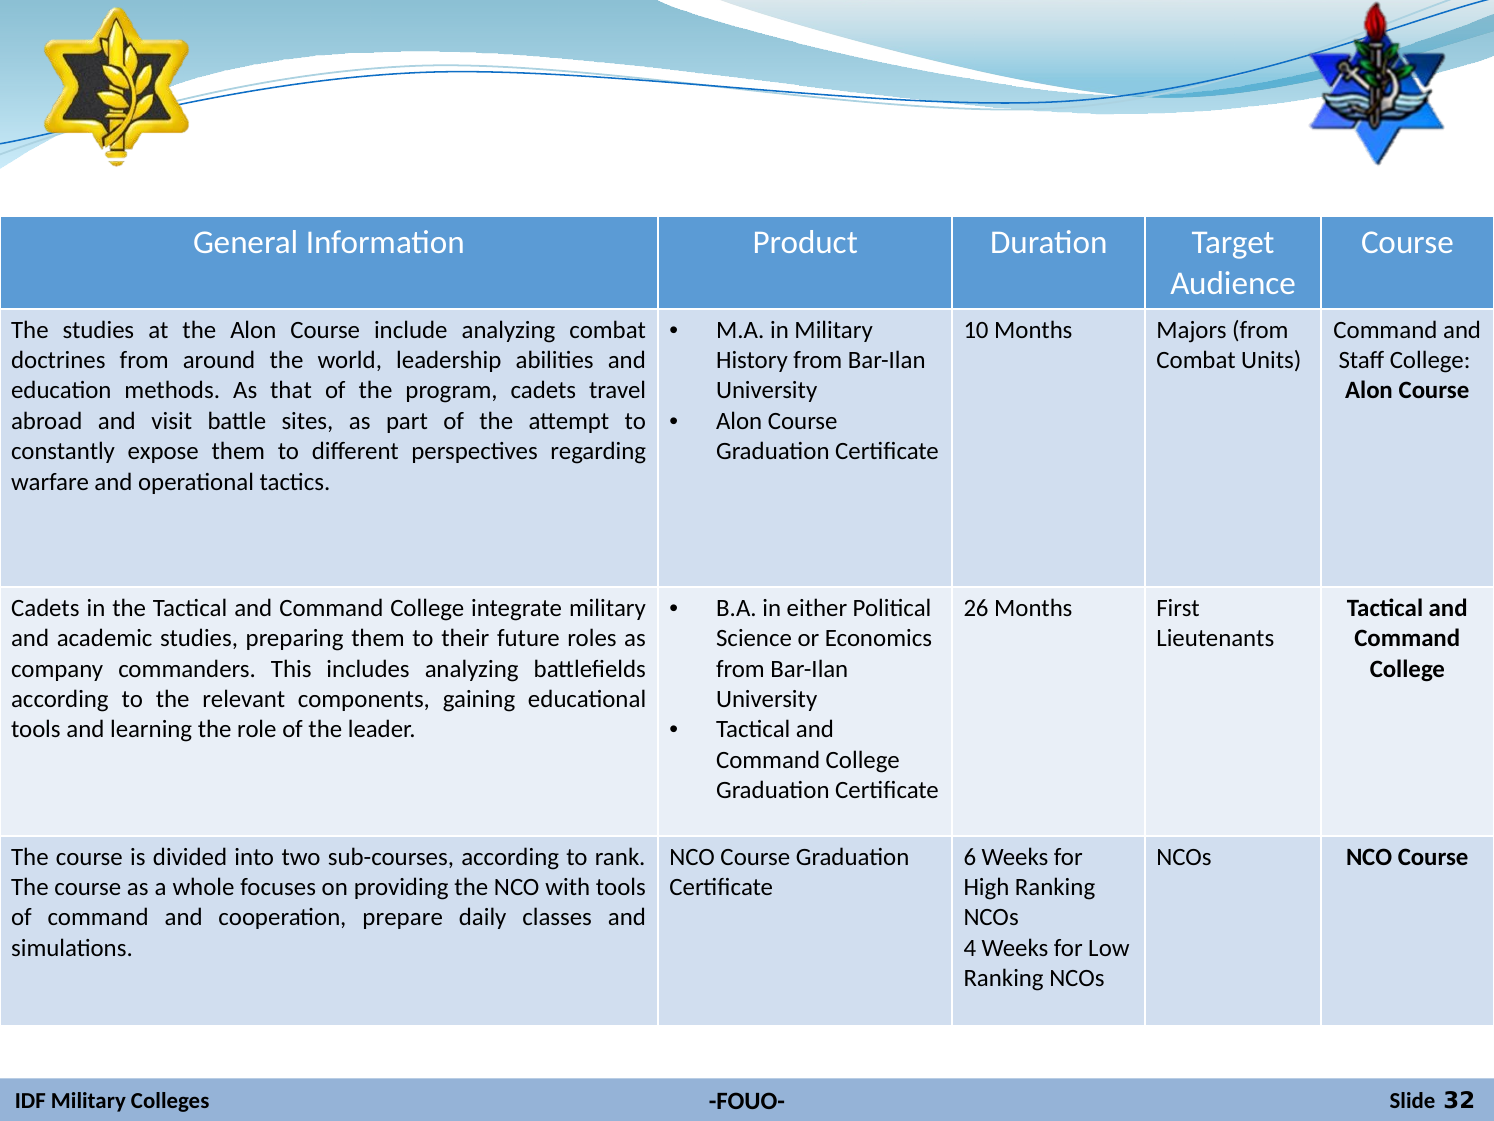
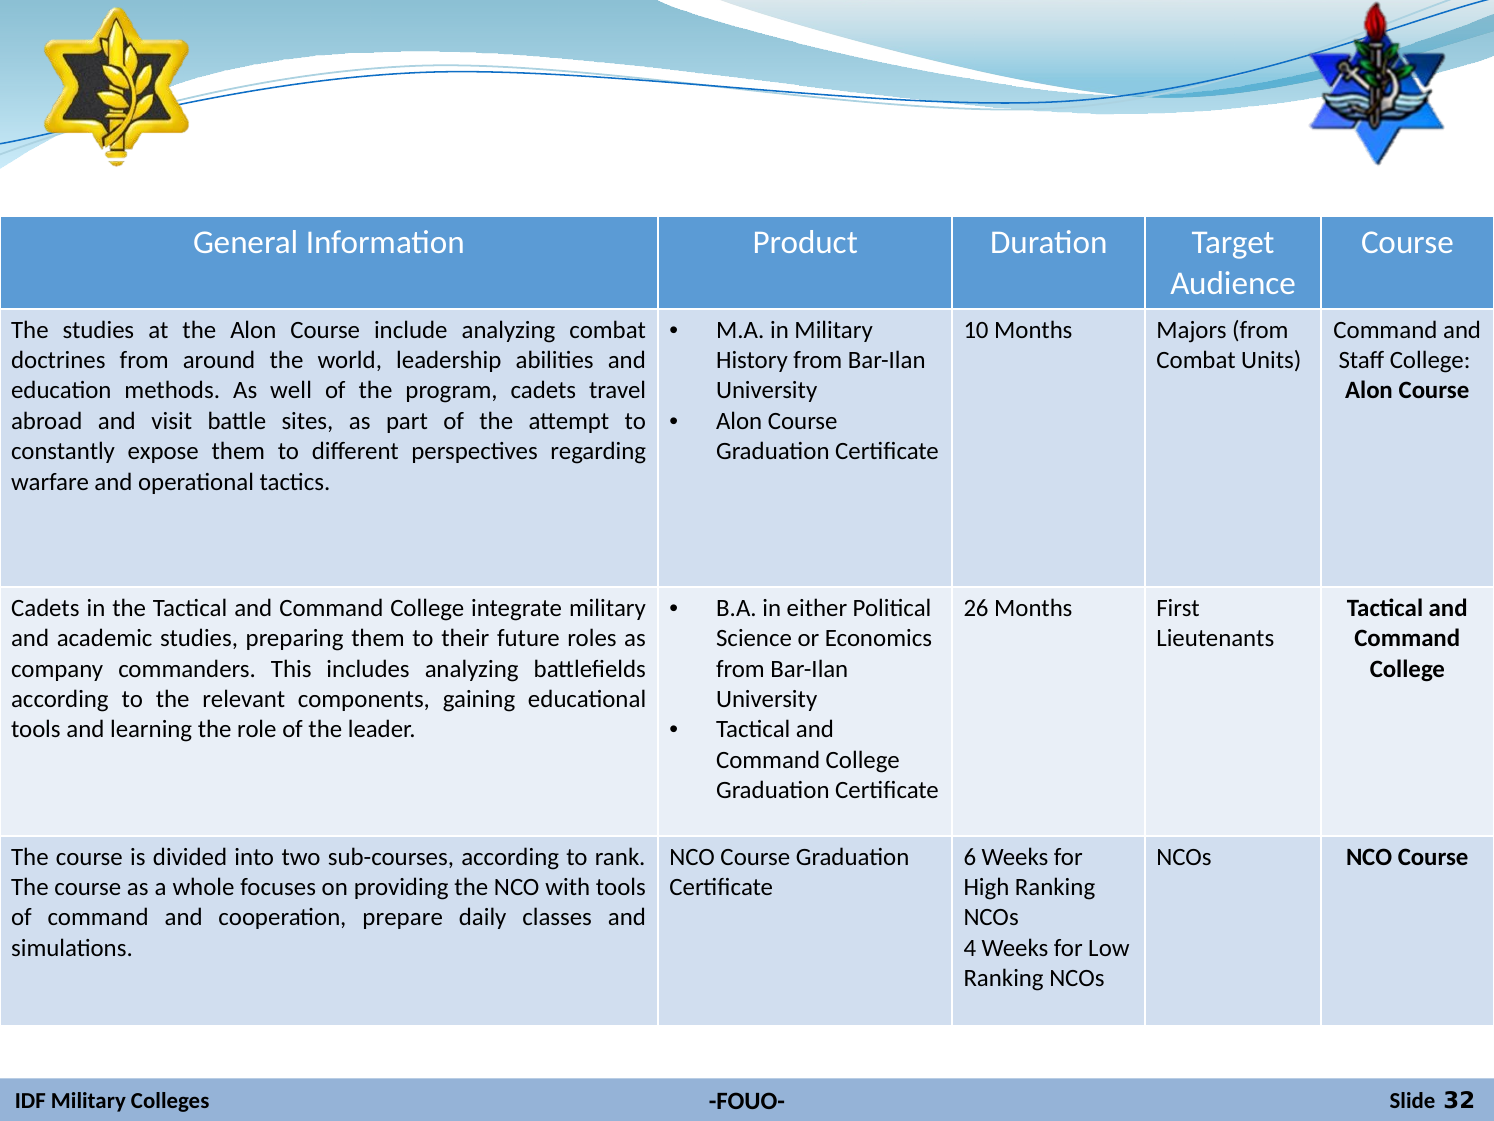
that: that -> well
